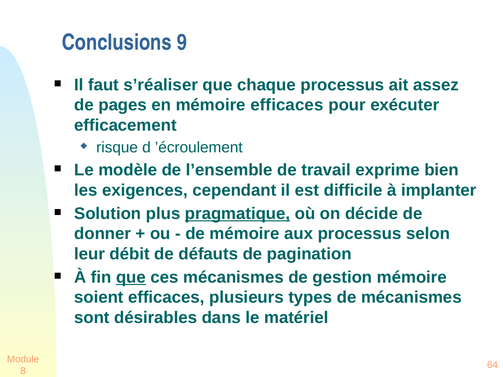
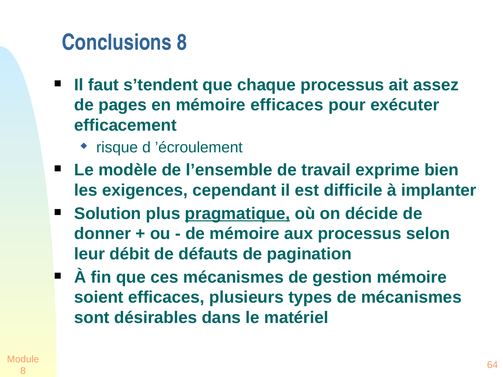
Conclusions 9: 9 -> 8
s’réaliser: s’réaliser -> s’tendent
que at (131, 278) underline: present -> none
